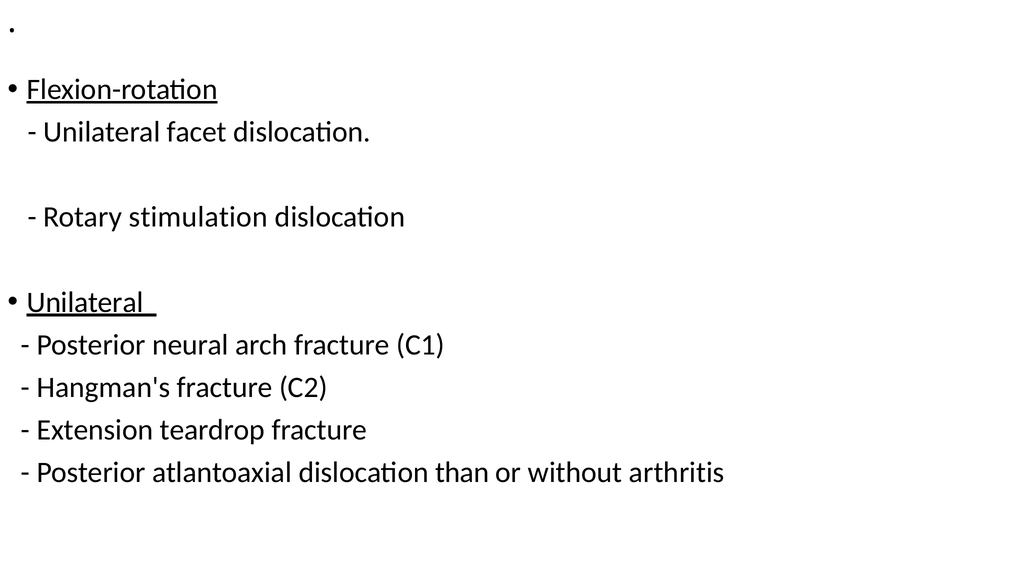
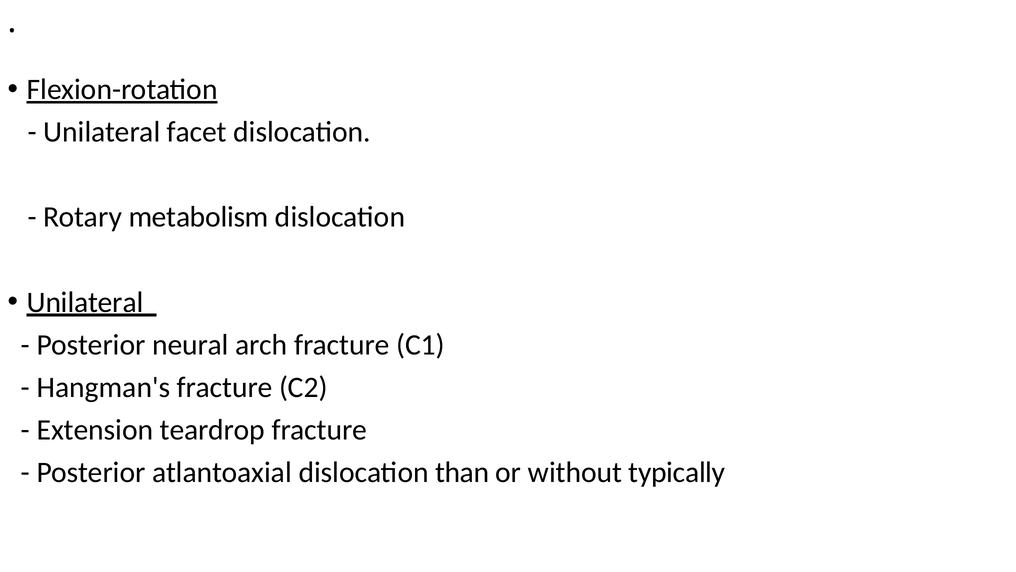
stimulation: stimulation -> metabolism
arthritis: arthritis -> typically
